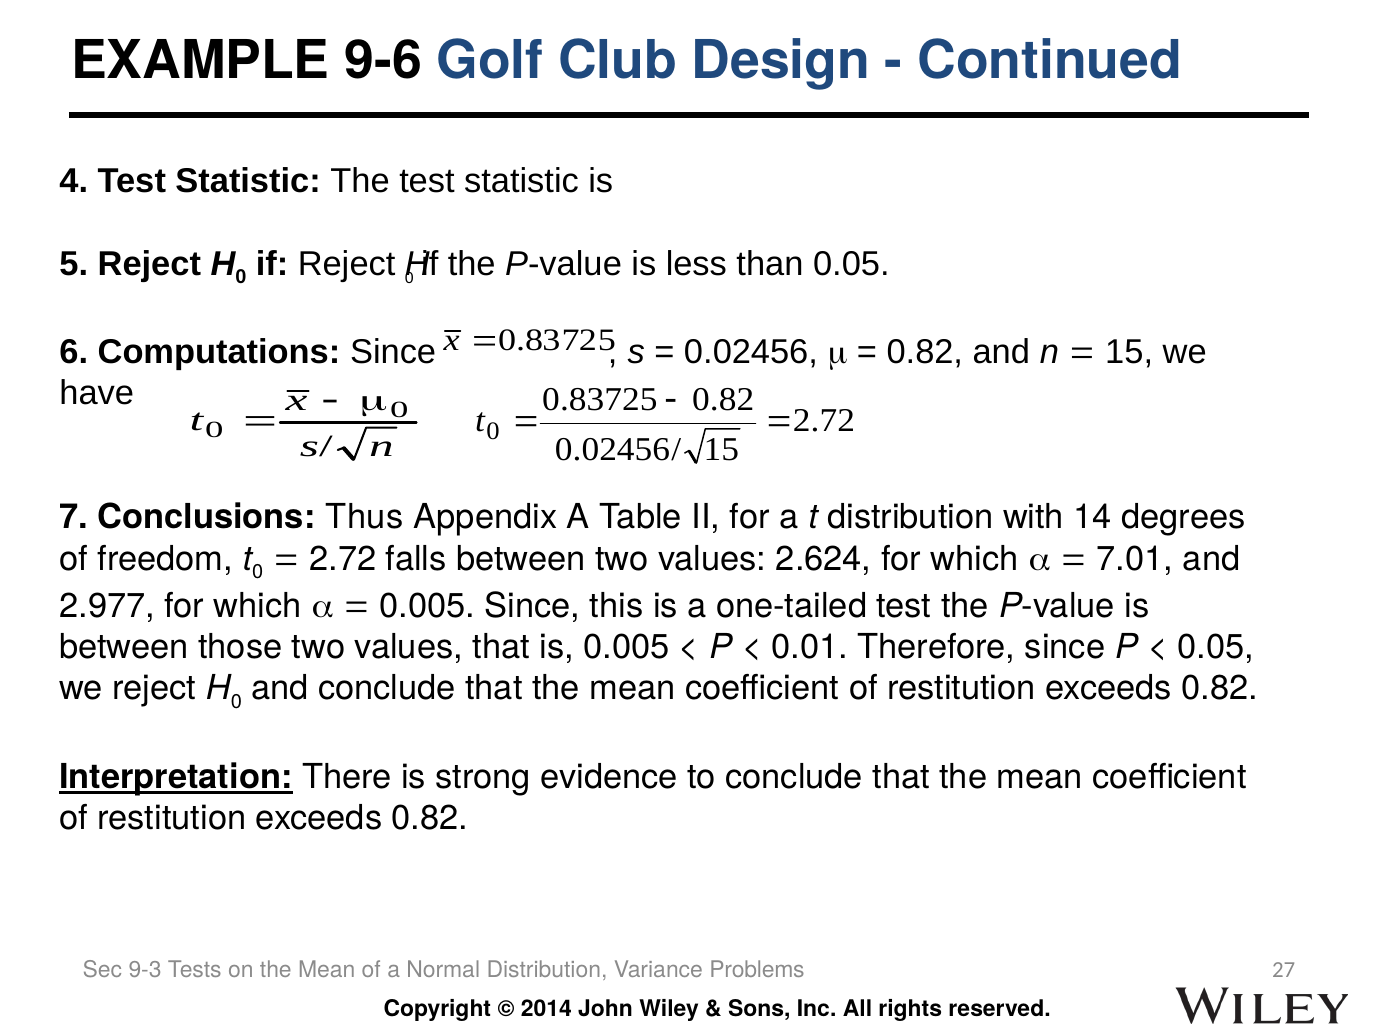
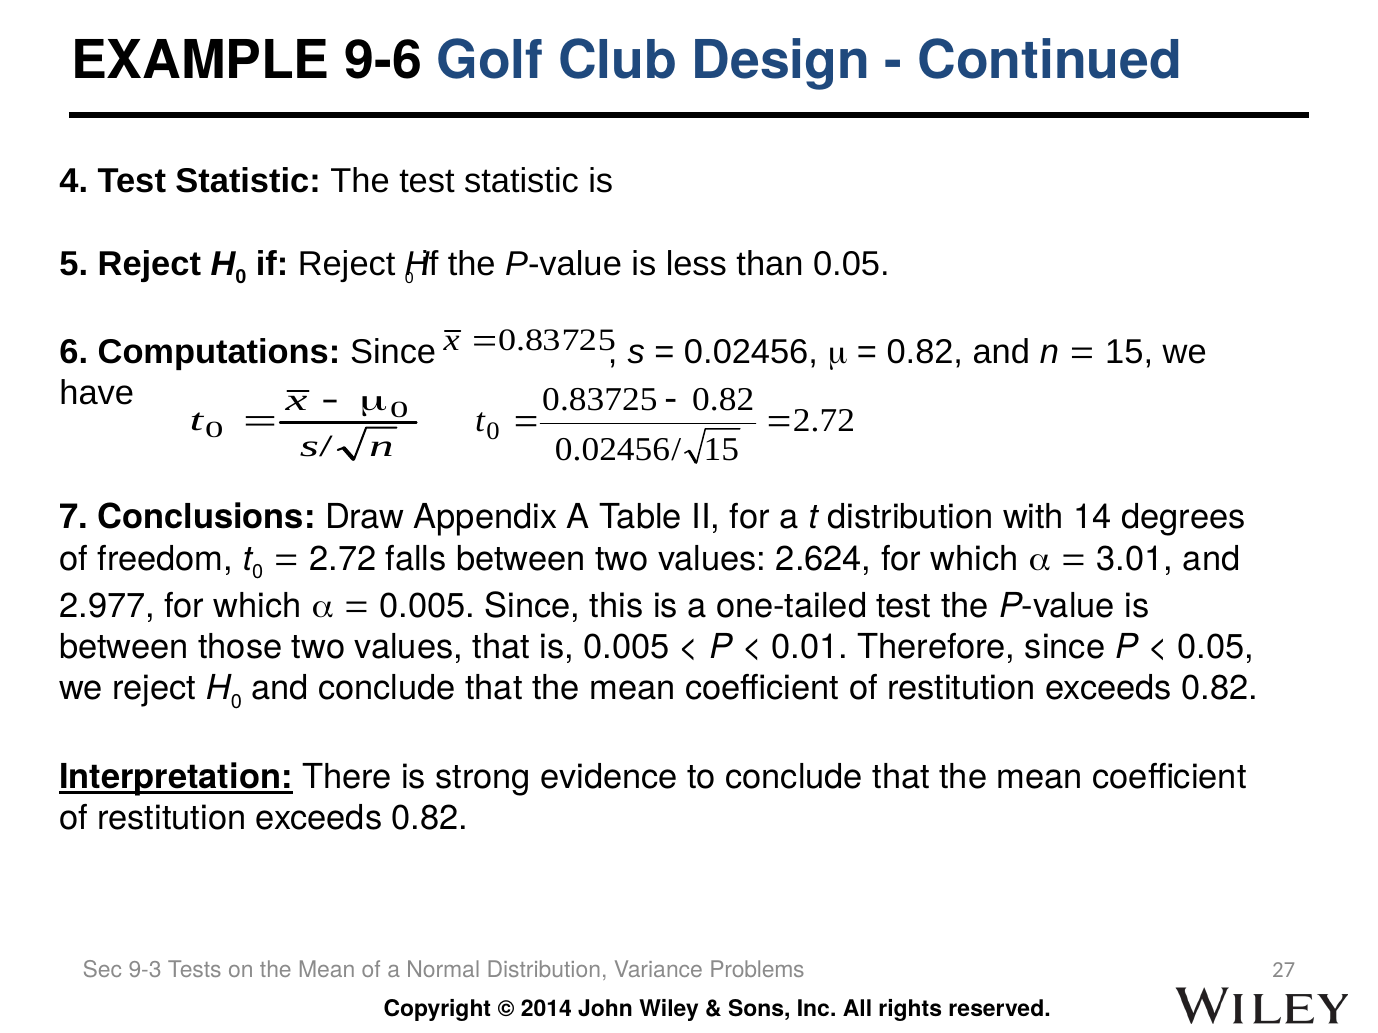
Thus: Thus -> Draw
7.01: 7.01 -> 3.01
